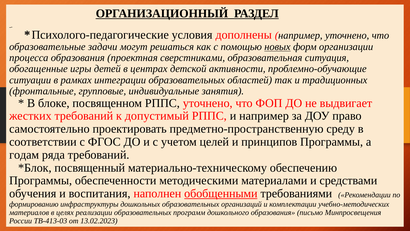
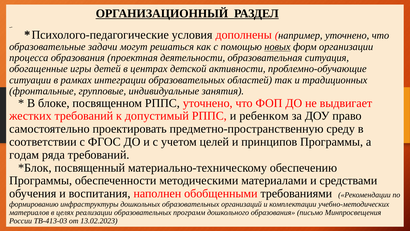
сверстниками: сверстниками -> деятельности
и например: например -> ребенком
обобщенными underline: present -> none
